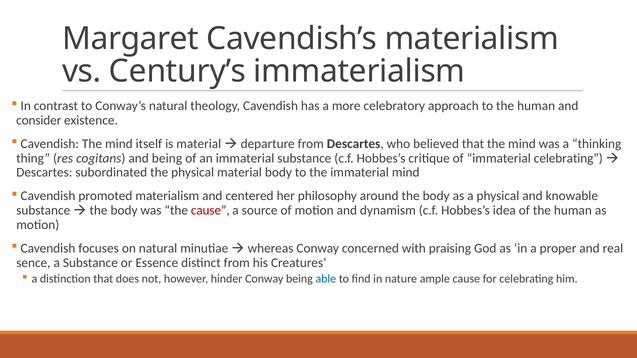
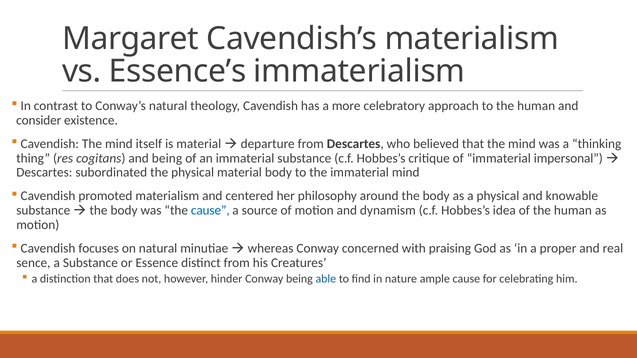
Century’s: Century’s -> Essence’s
immaterial celebrating: celebrating -> impersonal
cause at (210, 211) colour: red -> blue
